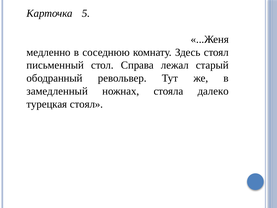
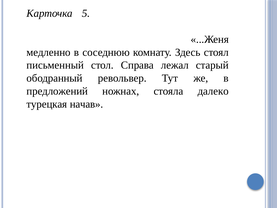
замедленный: замедленный -> предложений
турецкая стоял: стоял -> начав
